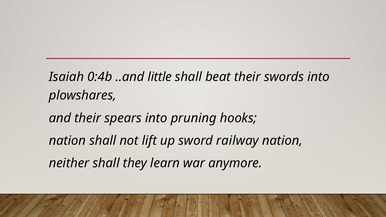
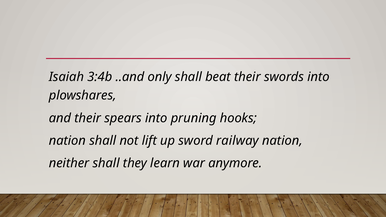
0:4b: 0:4b -> 3:4b
little: little -> only
